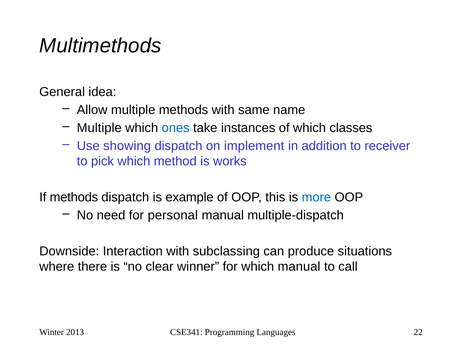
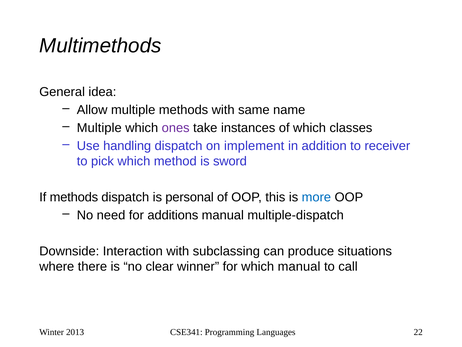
ones colour: blue -> purple
showing: showing -> handling
works: works -> sword
example: example -> personal
personal: personal -> additions
